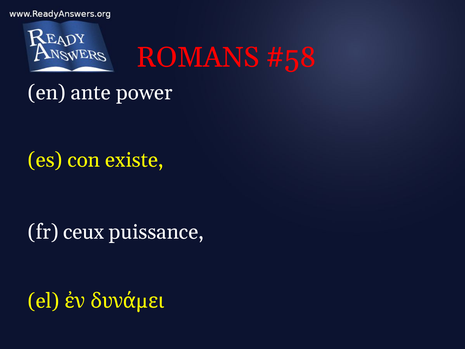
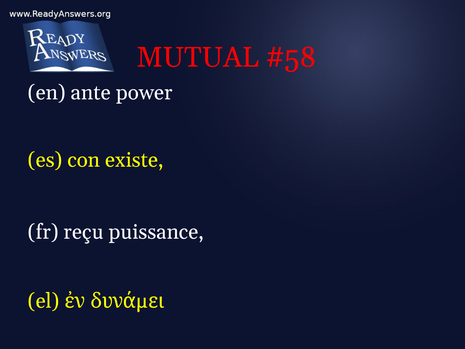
ROMANS: ROMANS -> MUTUAL
ceux: ceux -> reçu
